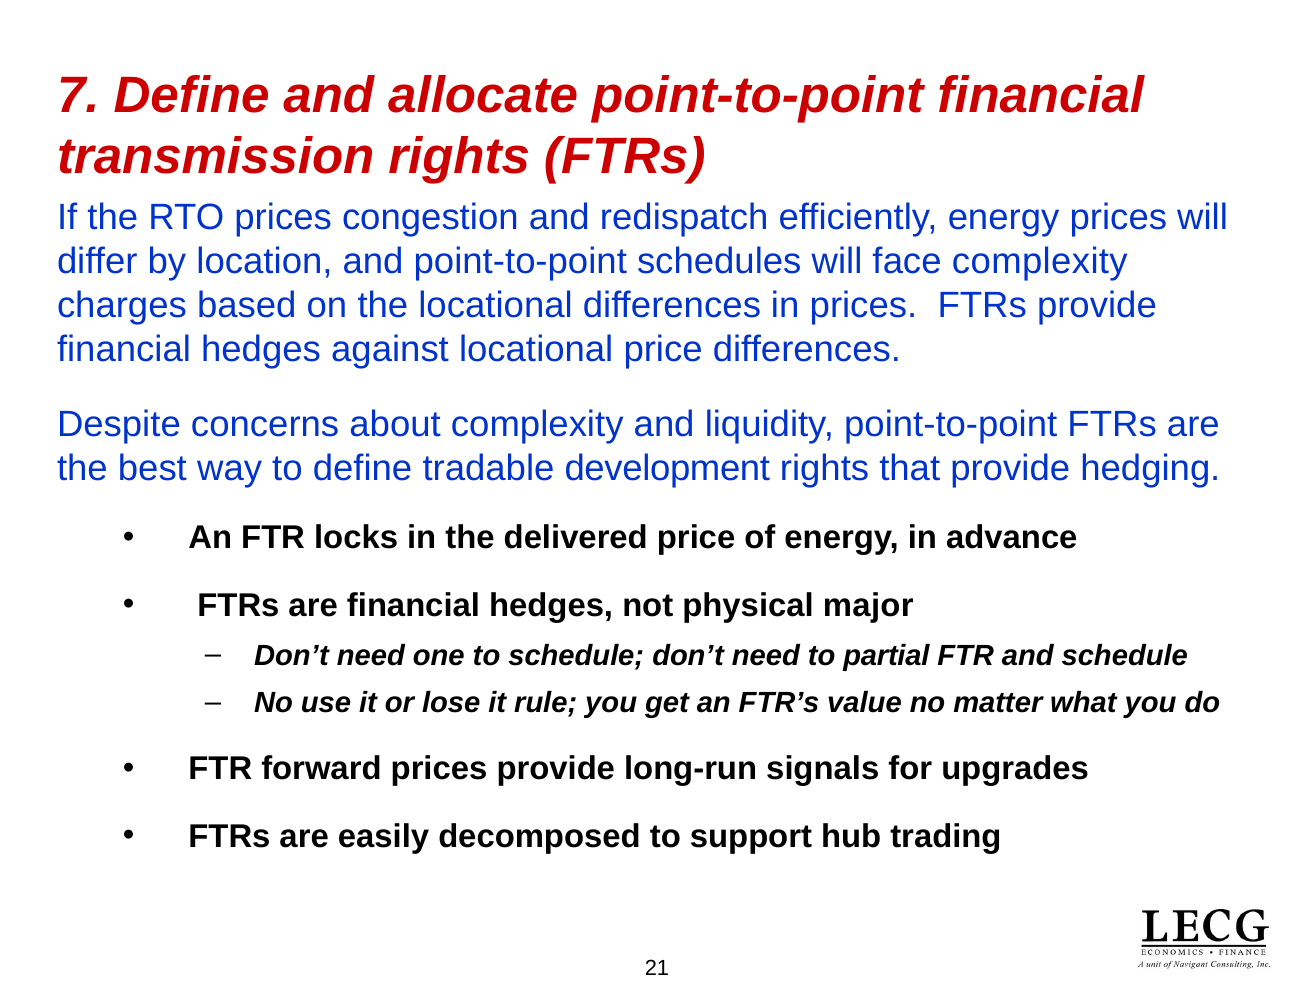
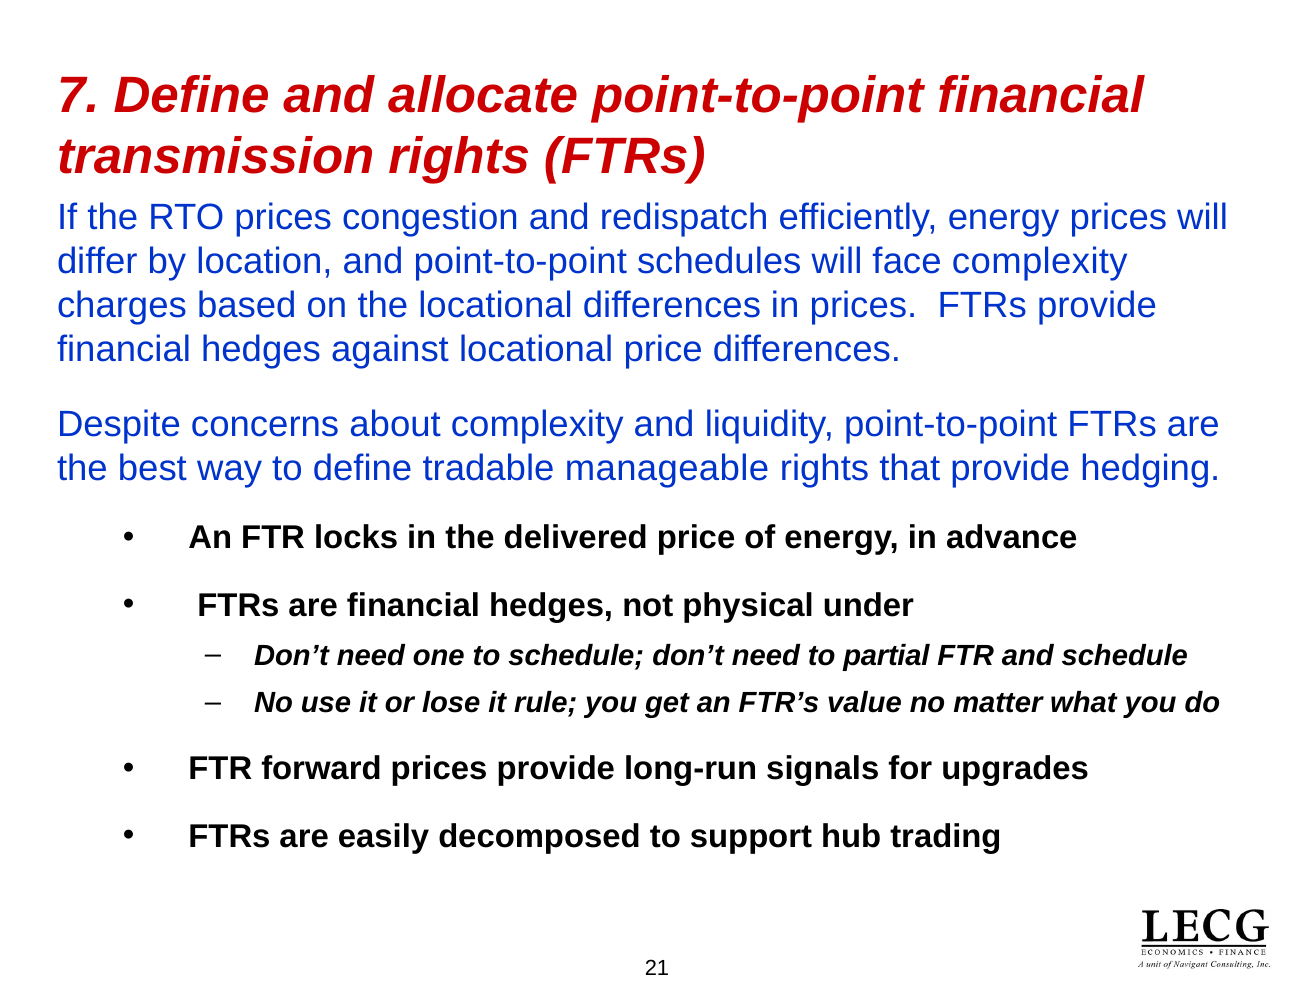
development: development -> manageable
major: major -> under
